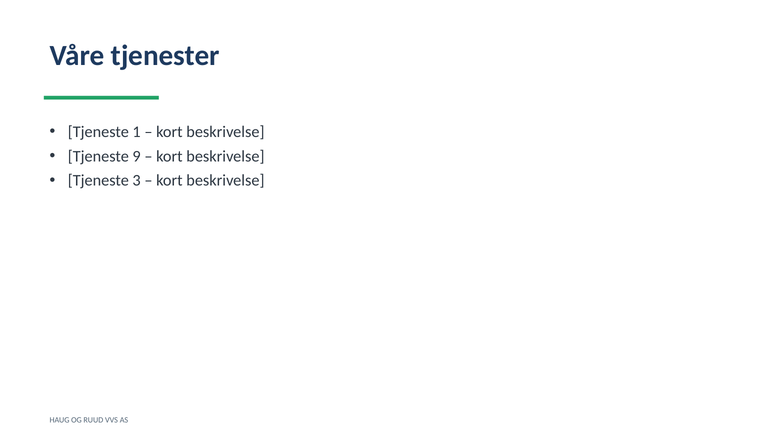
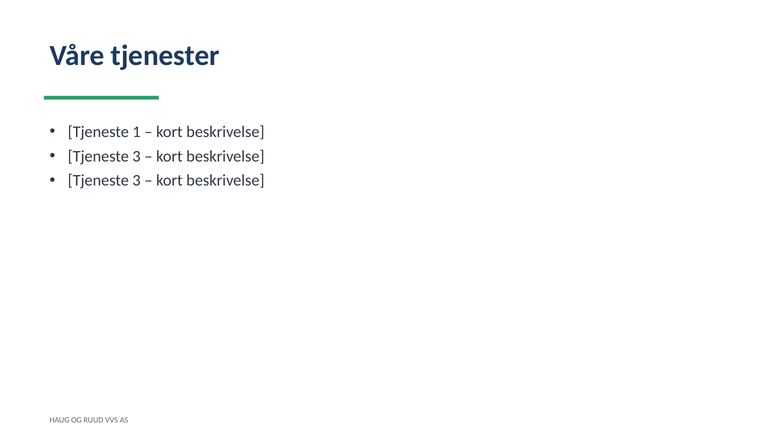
9 at (137, 156): 9 -> 3
